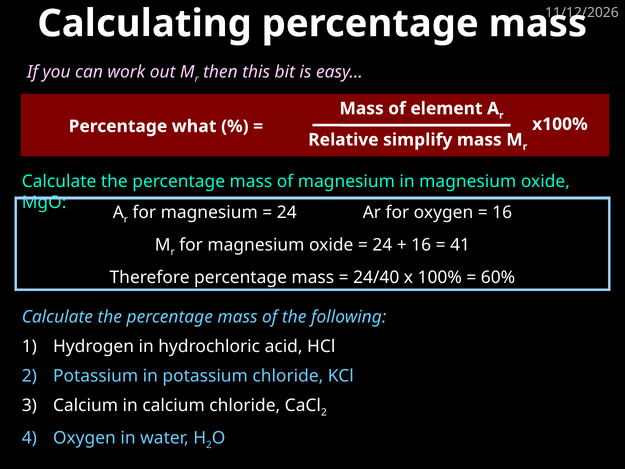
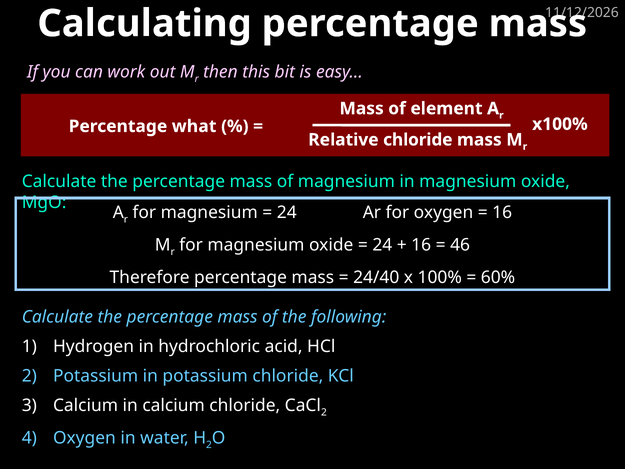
Relative simplify: simplify -> chloride
41: 41 -> 46
